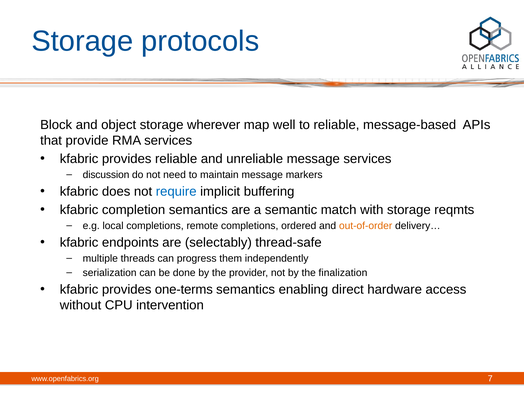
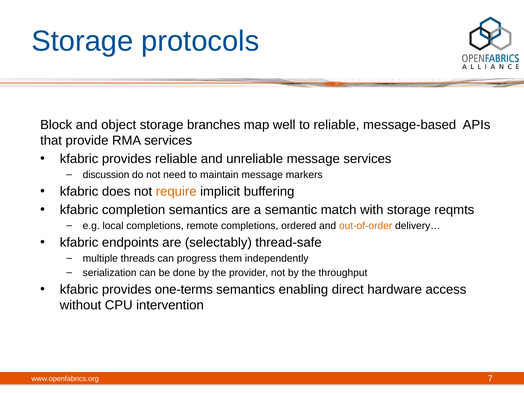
wherever: wherever -> branches
require colour: blue -> orange
finalization: finalization -> throughput
